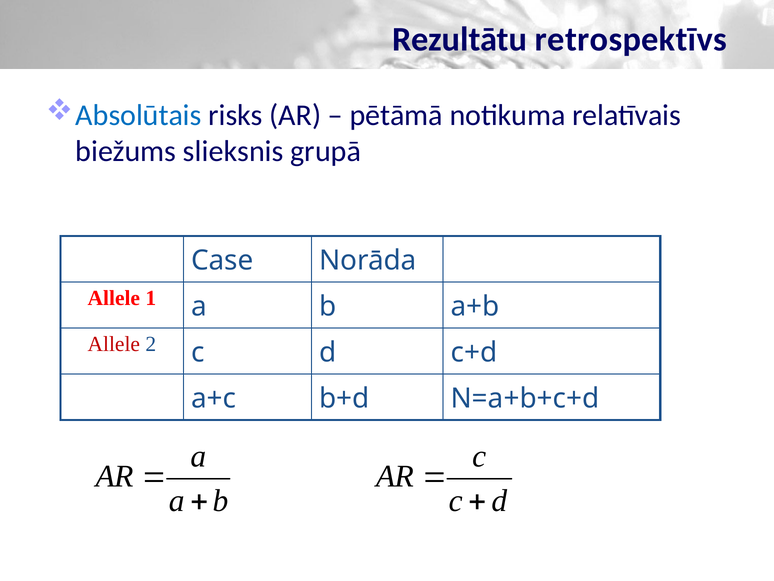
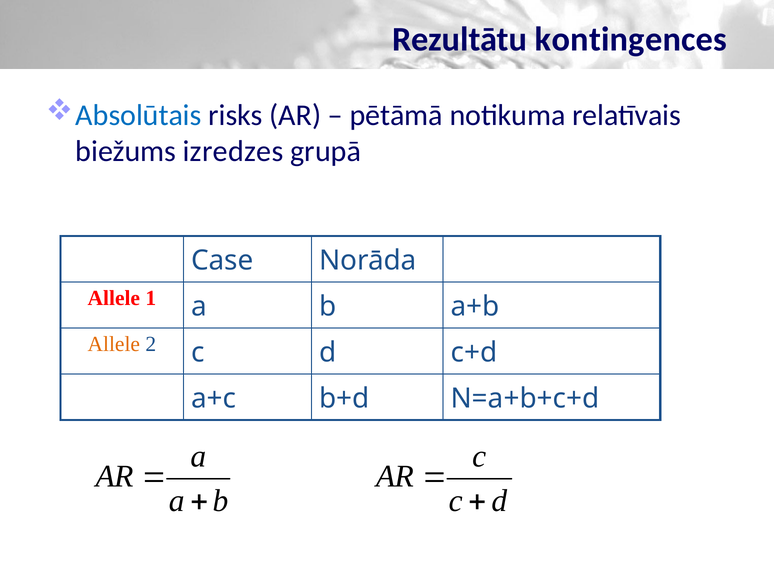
retrospektīvs: retrospektīvs -> kontingences
slieksnis: slieksnis -> izredzes
Allele at (114, 344) colour: red -> orange
